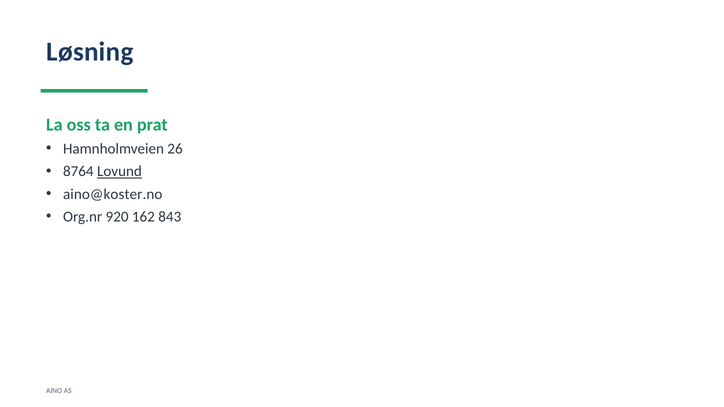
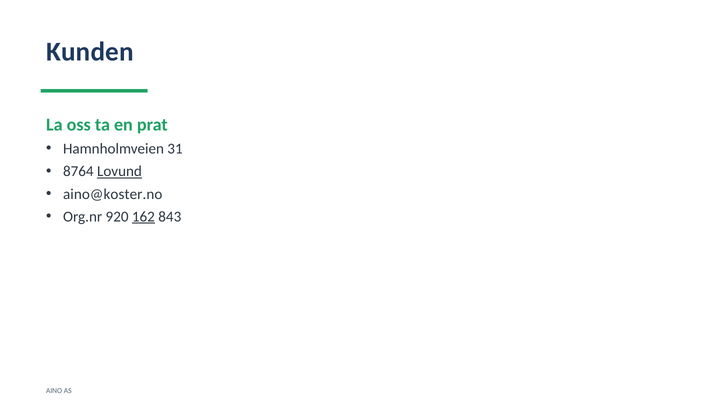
Løsning: Løsning -> Kunden
26: 26 -> 31
162 underline: none -> present
